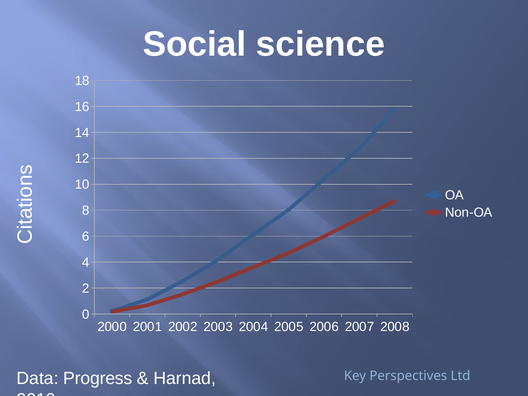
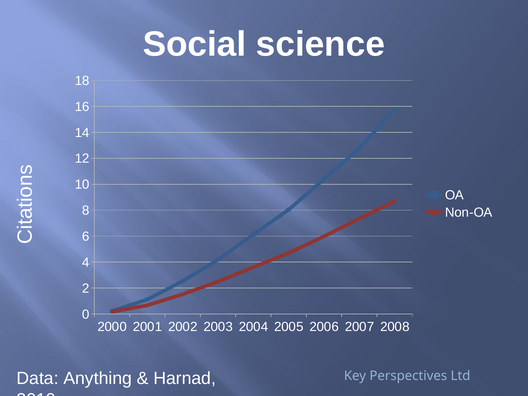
Progress: Progress -> Anything
